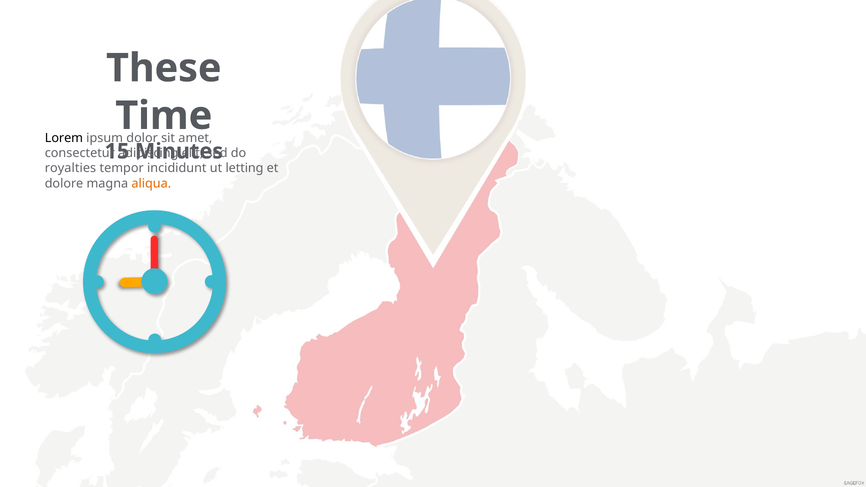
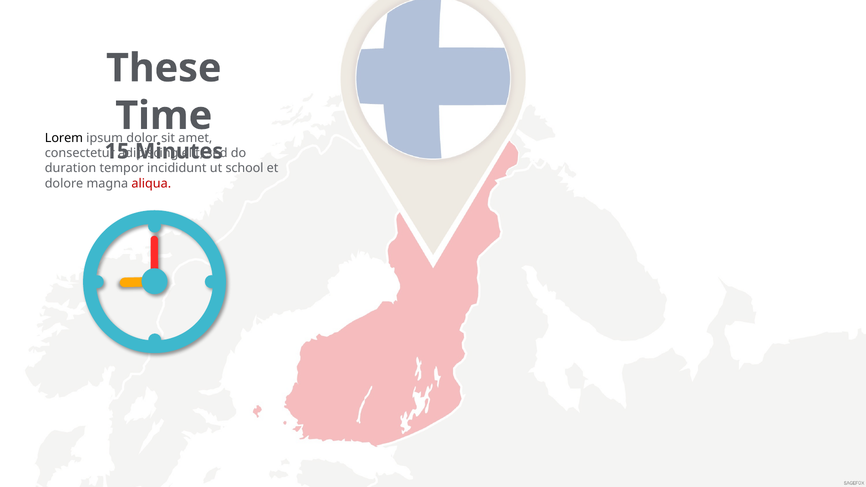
royalties: royalties -> duration
letting: letting -> school
aliqua colour: orange -> red
